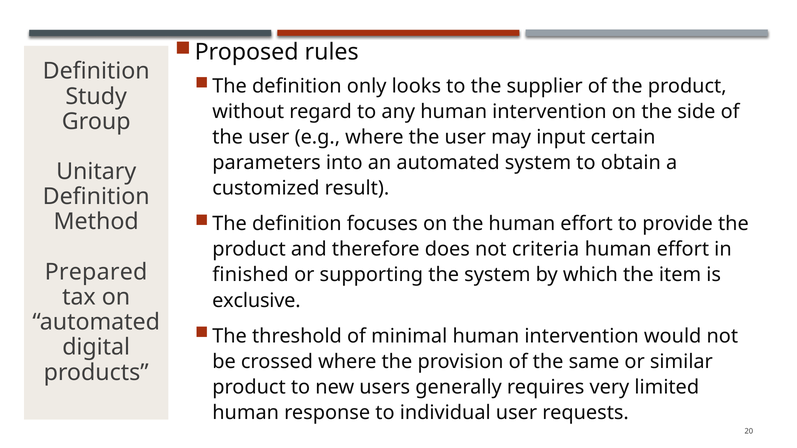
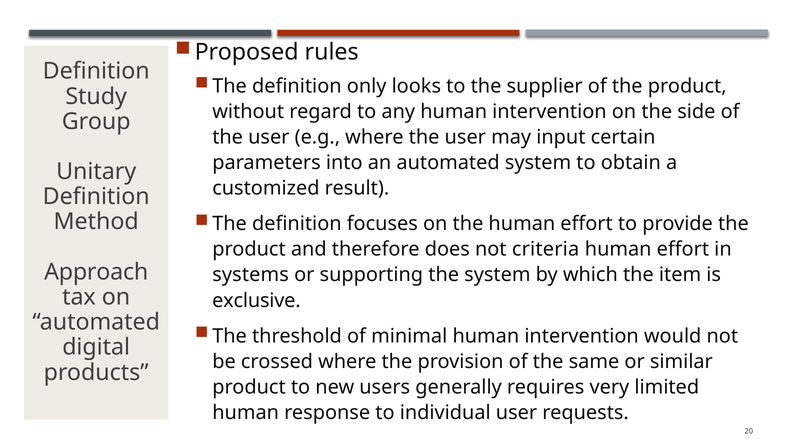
Prepared: Prepared -> Approach
finished: finished -> systems
